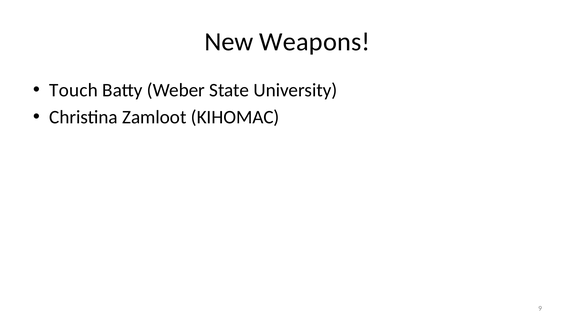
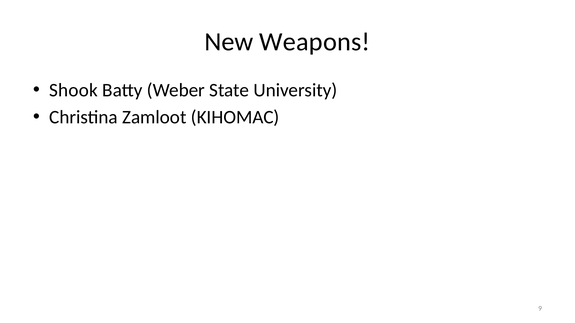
Touch: Touch -> Shook
